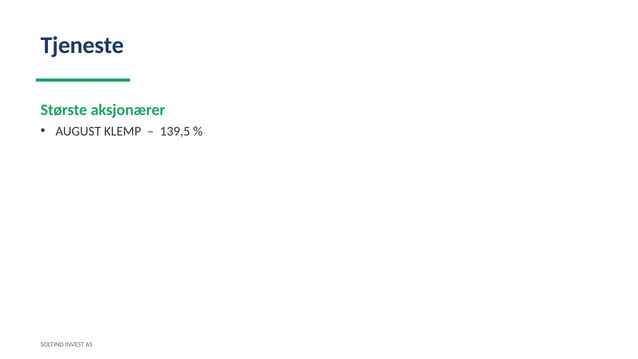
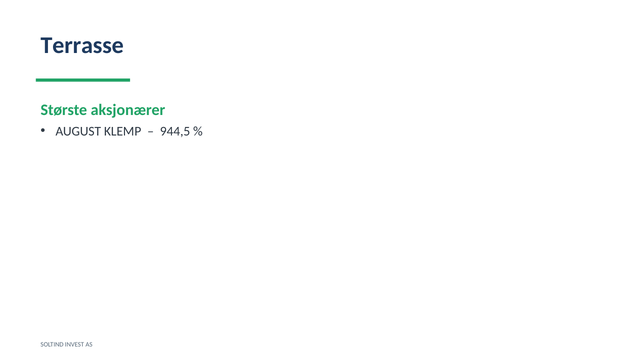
Tjeneste: Tjeneste -> Terrasse
139,5: 139,5 -> 944,5
